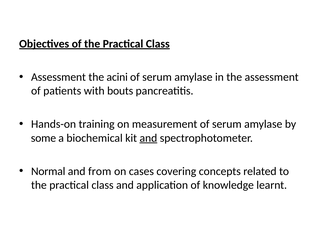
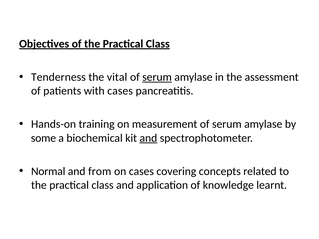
Assessment at (59, 77): Assessment -> Tenderness
acini: acini -> vital
serum at (157, 77) underline: none -> present
with bouts: bouts -> cases
